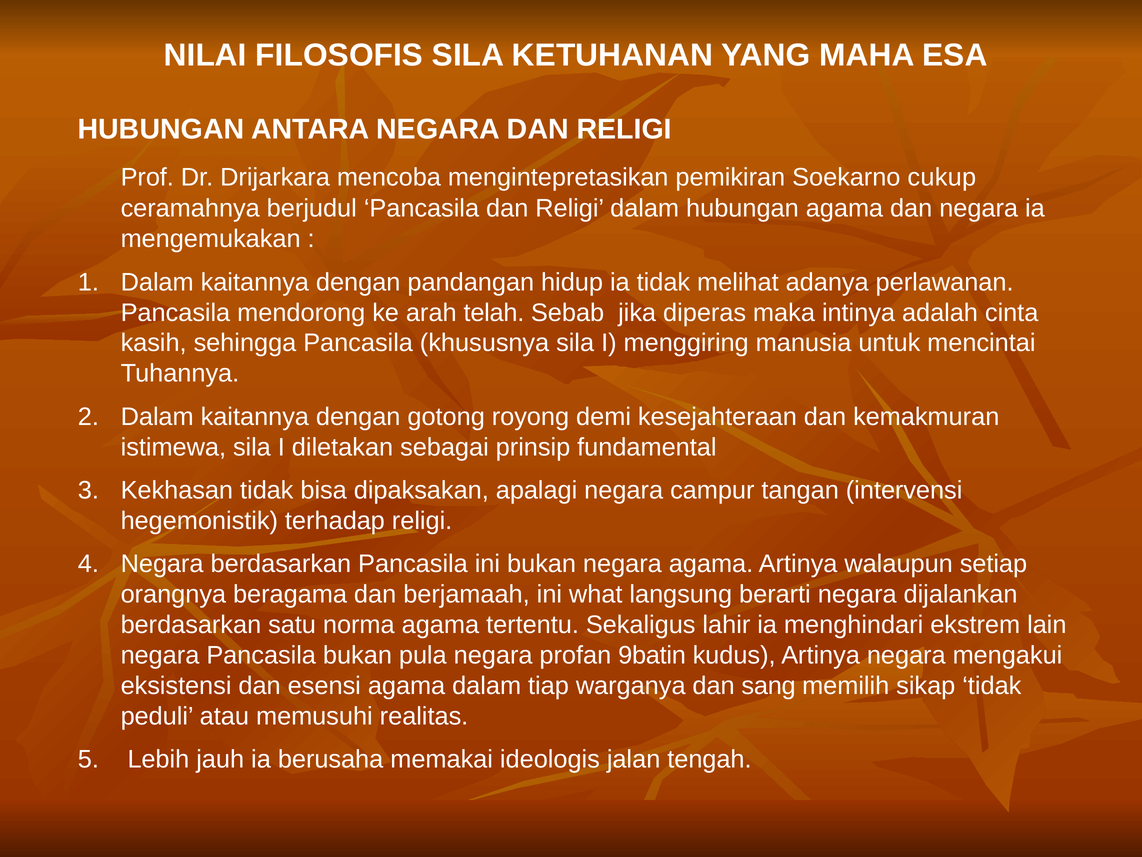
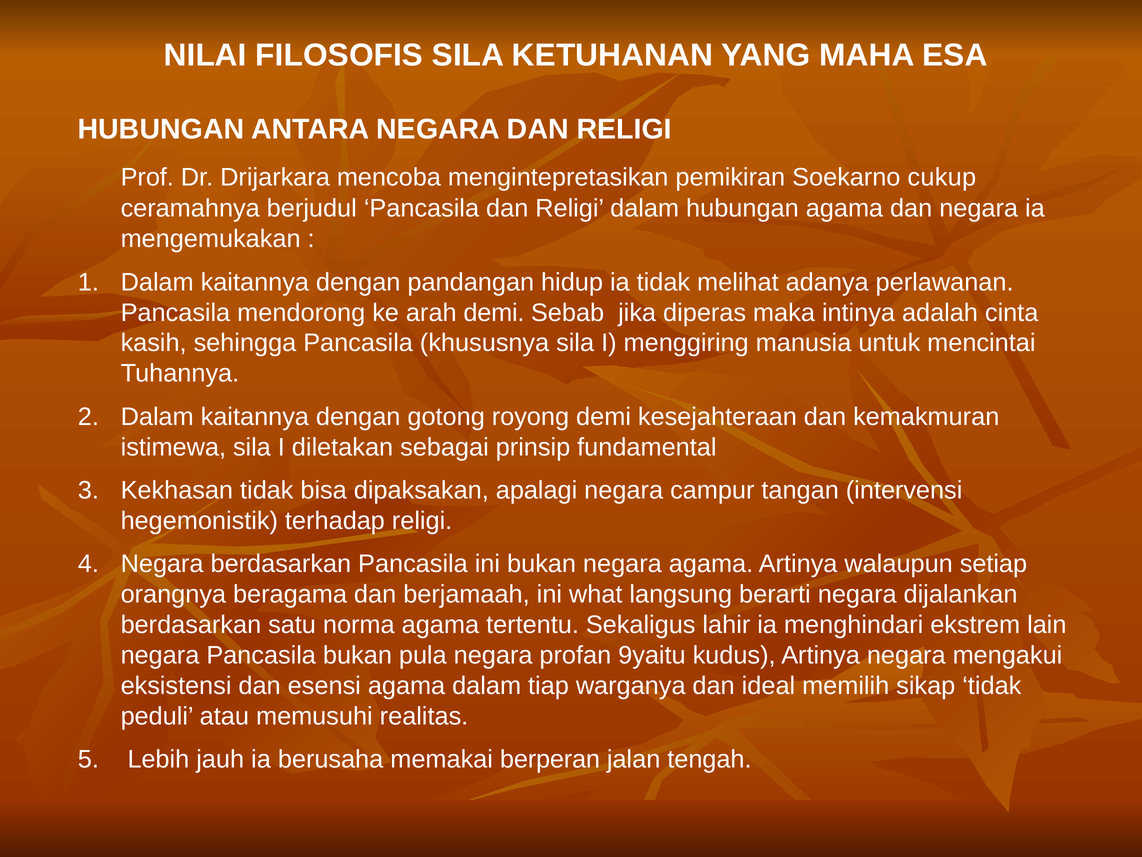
arah telah: telah -> demi
9batin: 9batin -> 9yaitu
sang: sang -> ideal
ideologis: ideologis -> berperan
